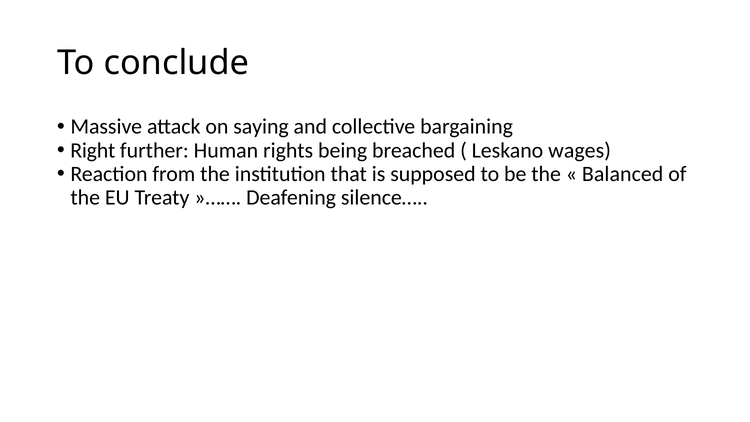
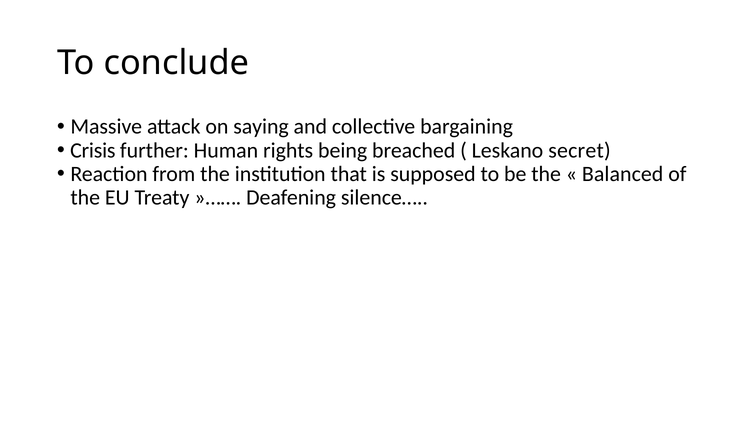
Right: Right -> Crisis
wages: wages -> secret
